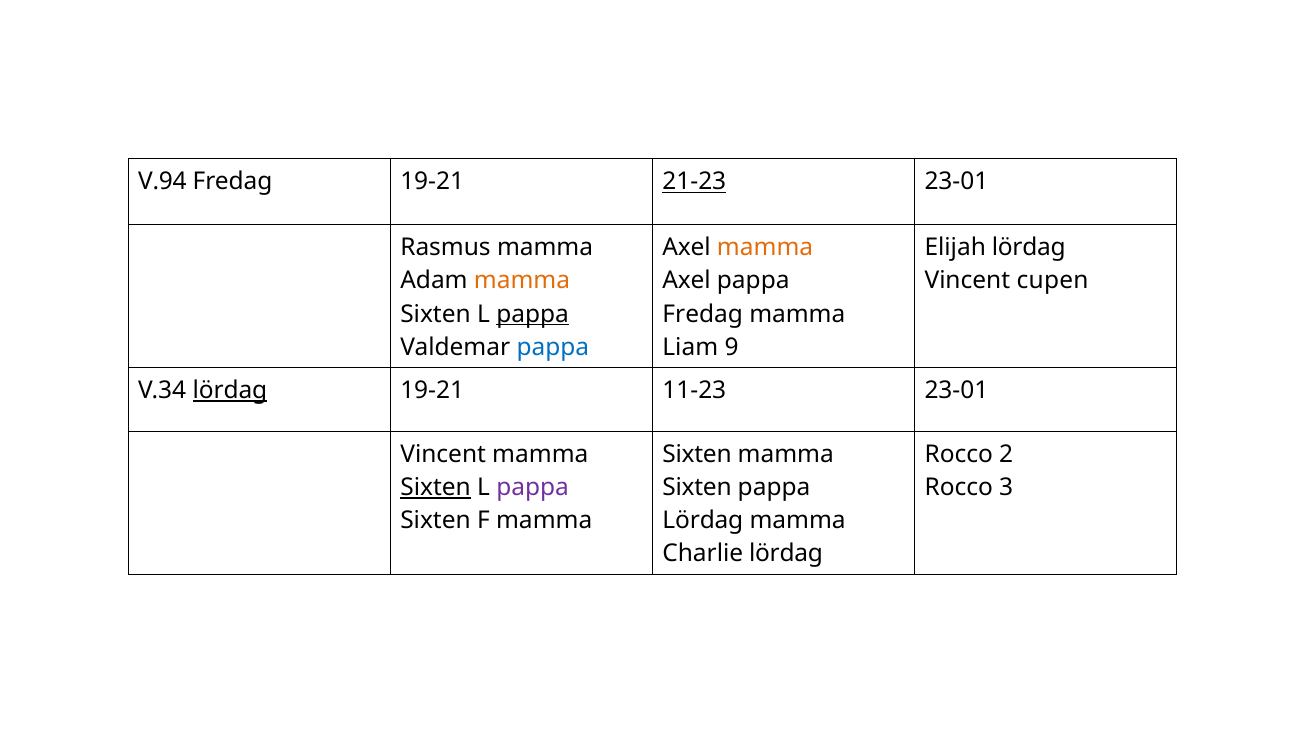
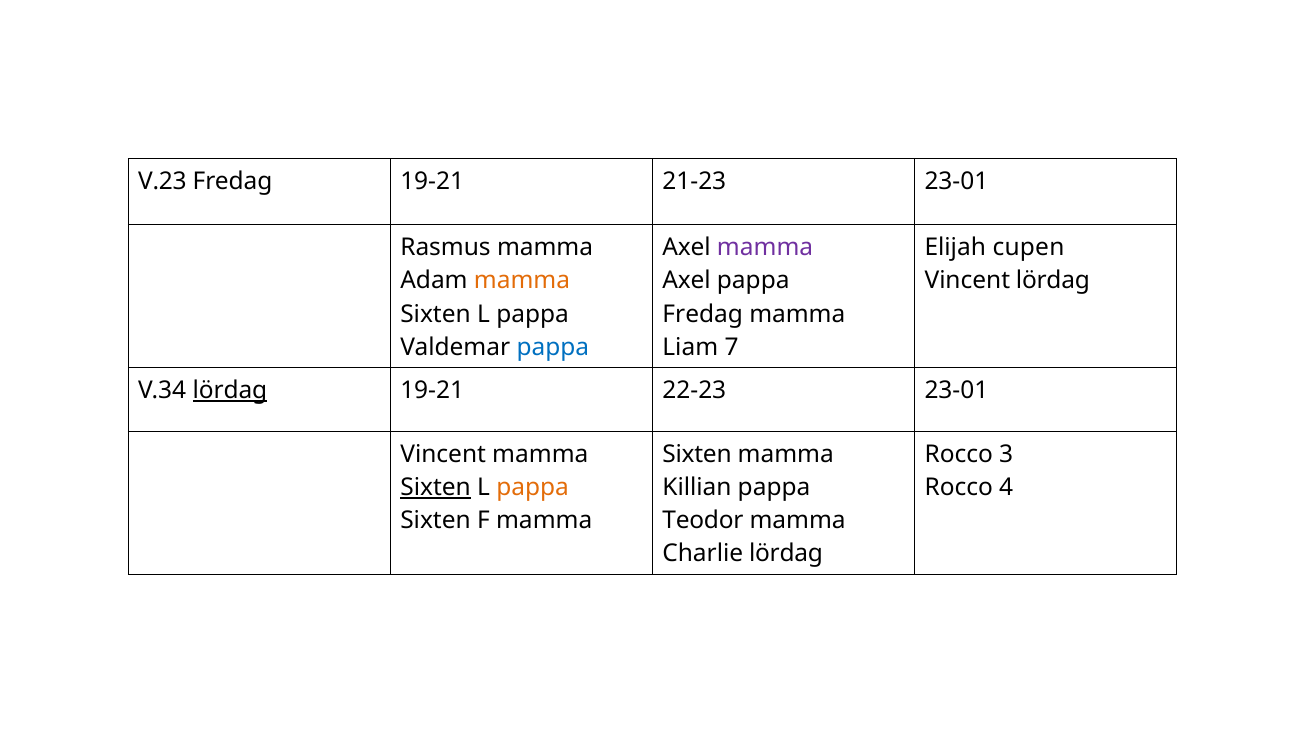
V.94: V.94 -> V.23
21-23 underline: present -> none
mamma at (765, 248) colour: orange -> purple
Elijah lördag: lördag -> cupen
Vincent cupen: cupen -> lördag
pappa at (533, 314) underline: present -> none
9: 9 -> 7
11-23: 11-23 -> 22-23
2: 2 -> 3
pappa at (533, 488) colour: purple -> orange
Sixten at (697, 488): Sixten -> Killian
3: 3 -> 4
Lördag at (703, 521): Lördag -> Teodor
